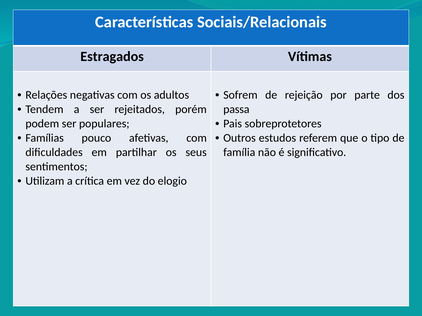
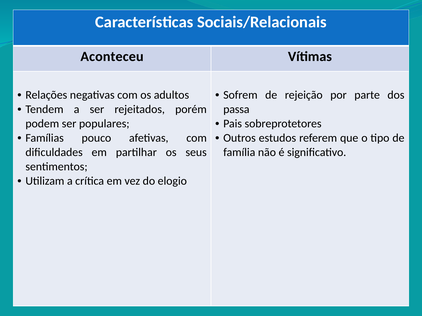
Estragados: Estragados -> Aconteceu
